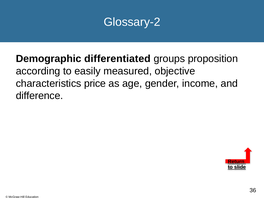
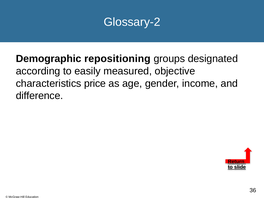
differentiated: differentiated -> repositioning
proposition: proposition -> designated
